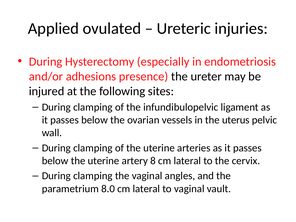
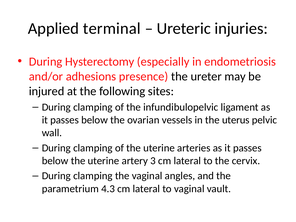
ovulated: ovulated -> terminal
8: 8 -> 3
8.0: 8.0 -> 4.3
